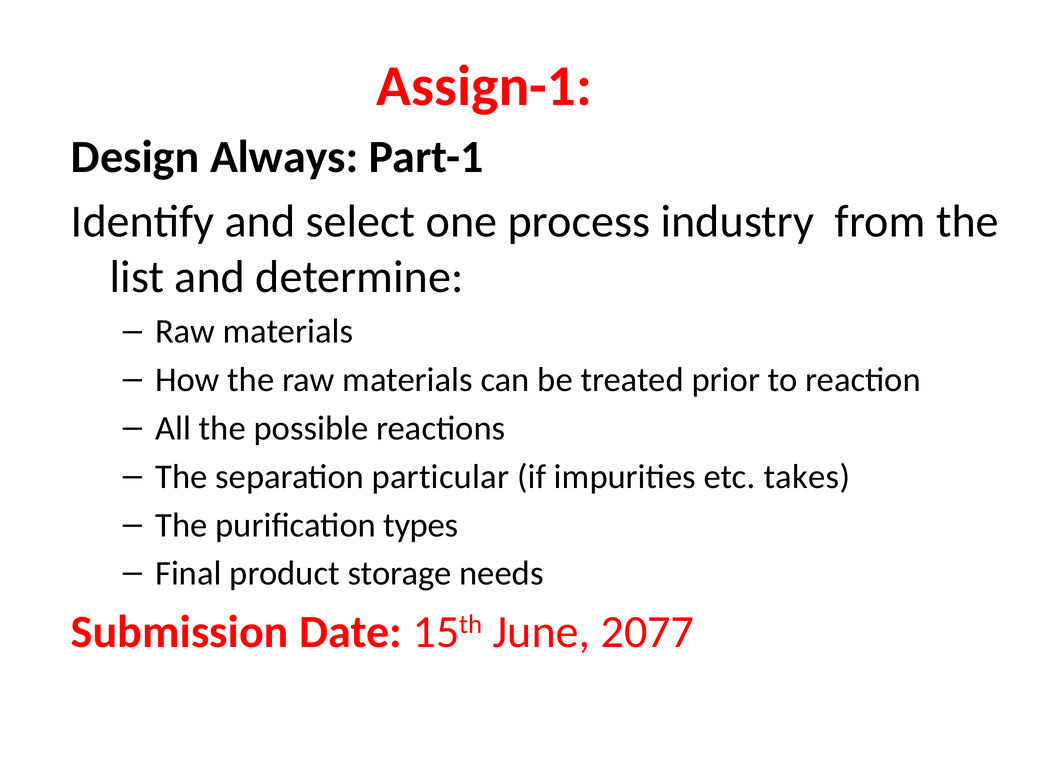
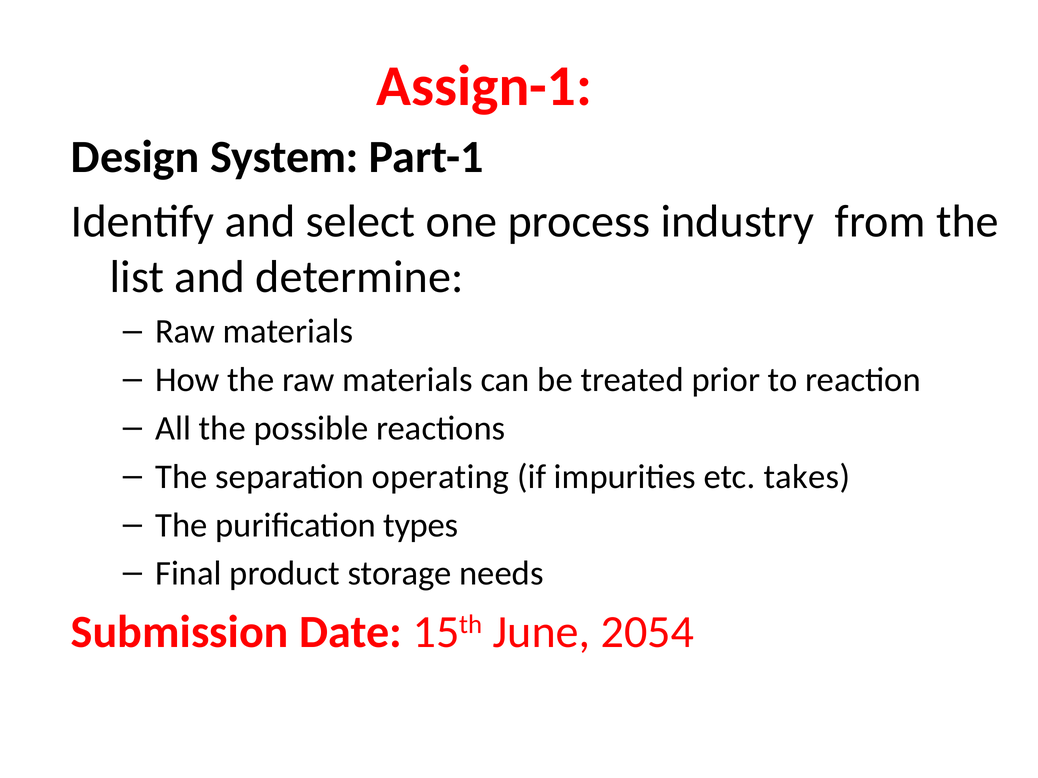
Always: Always -> System
particular: particular -> operating
2077: 2077 -> 2054
